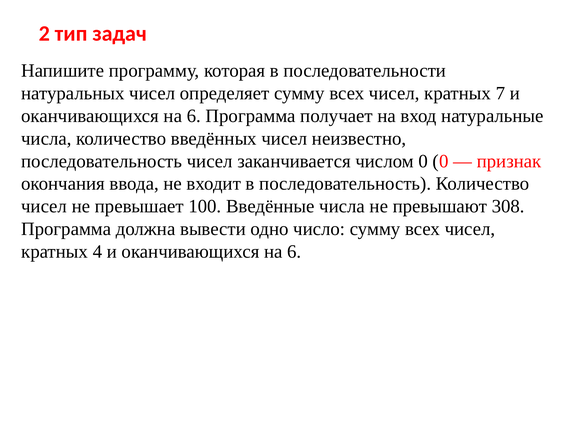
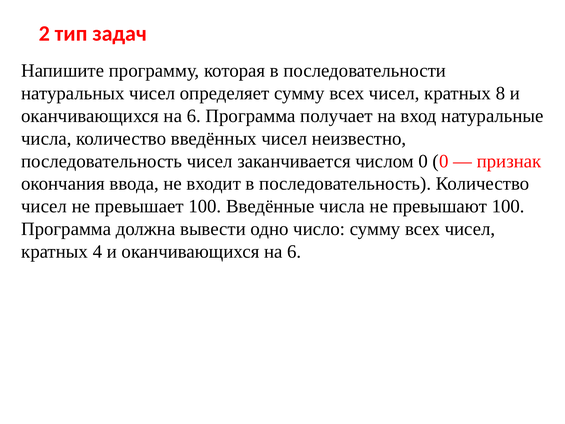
7: 7 -> 8
превышают 308: 308 -> 100
